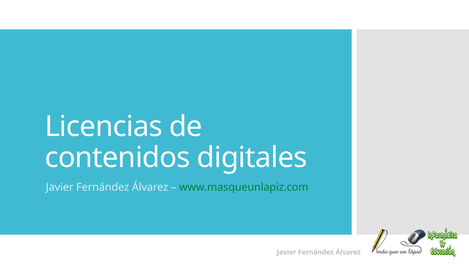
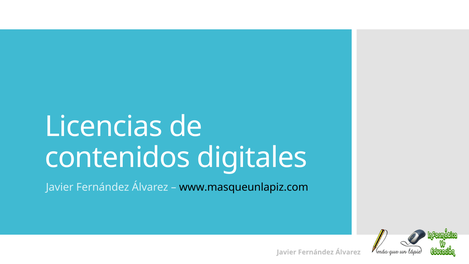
www.masqueunlapiz.com colour: green -> black
